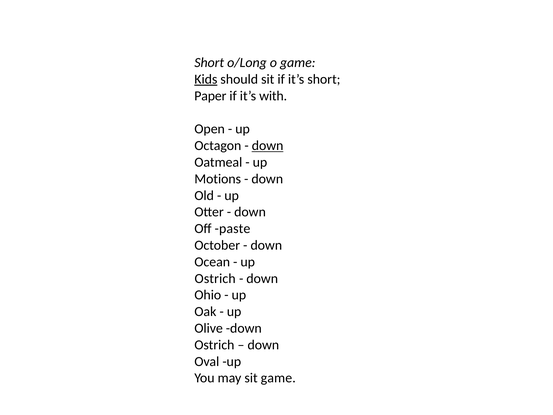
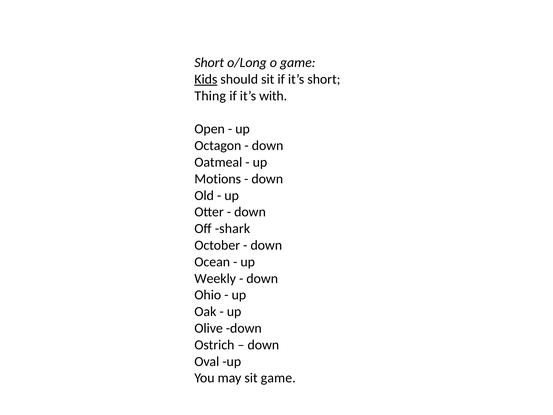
Paper: Paper -> Thing
down at (268, 146) underline: present -> none
paste: paste -> shark
Ostrich at (215, 278): Ostrich -> Weekly
